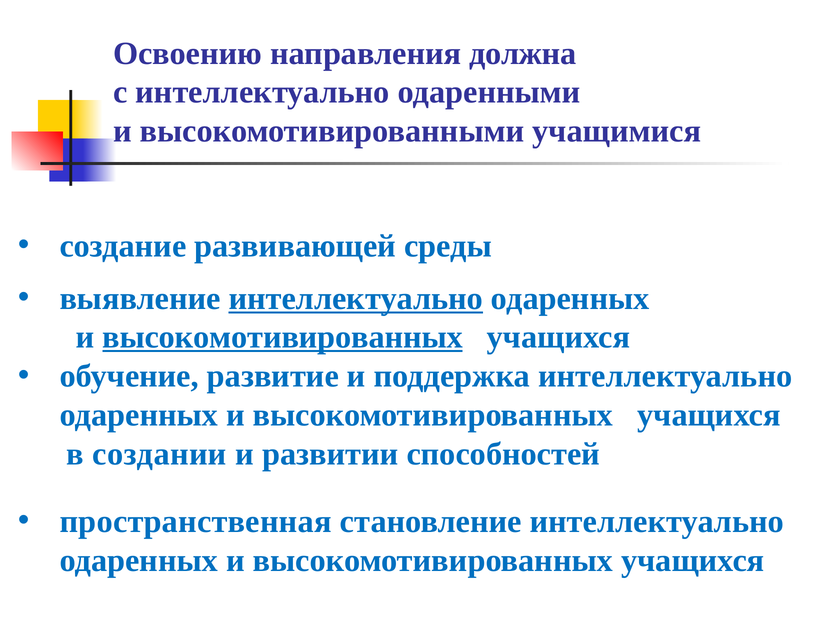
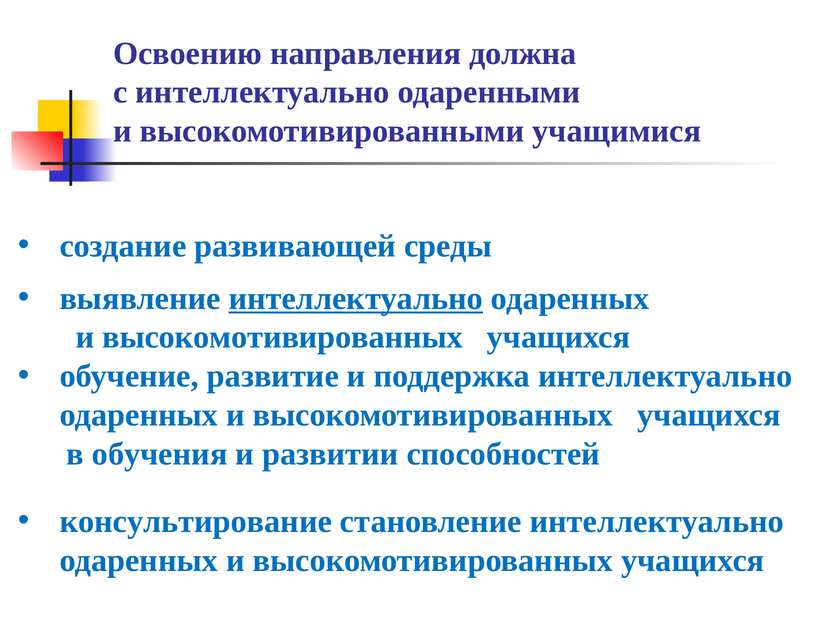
высокомотивированных at (283, 337) underline: present -> none
создании: создании -> обучения
пространственная: пространственная -> консультирование
